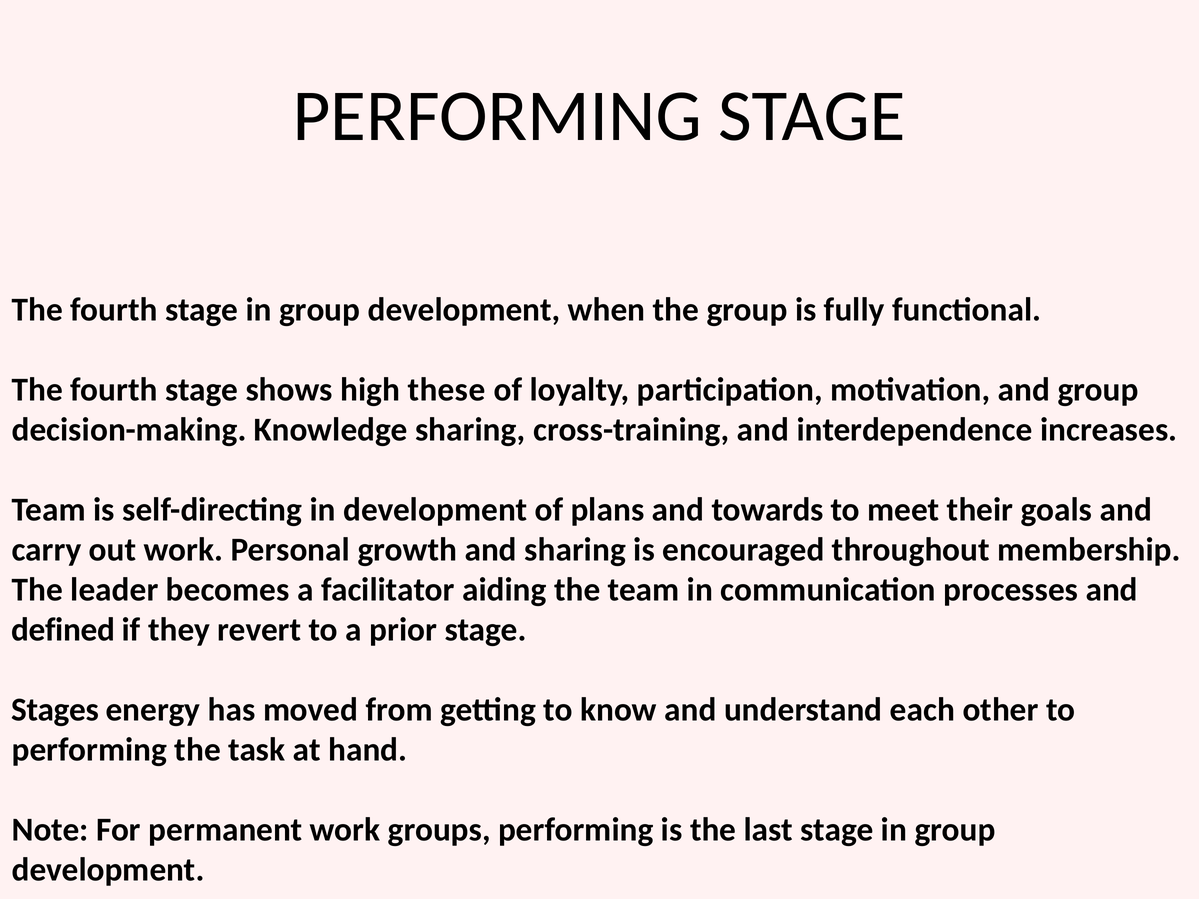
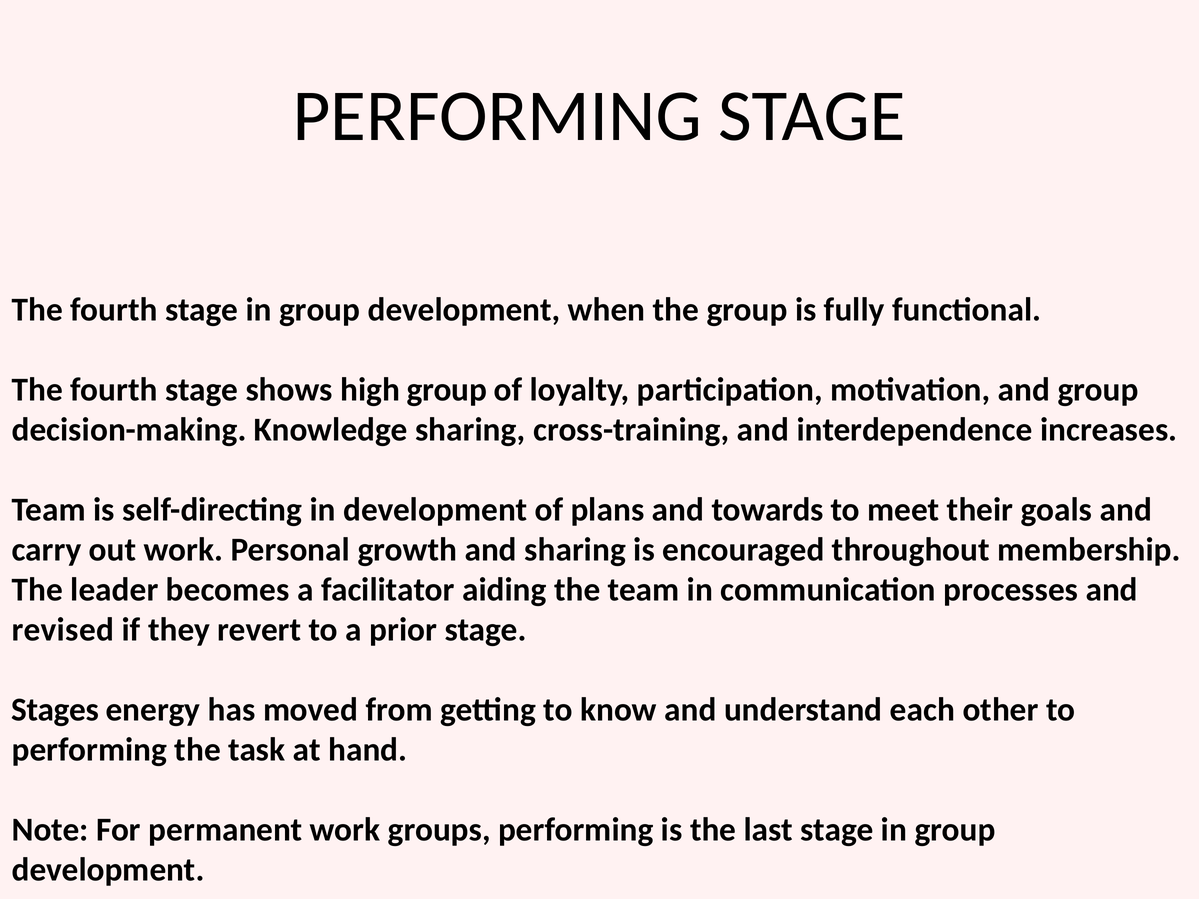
high these: these -> group
defined: defined -> revised
